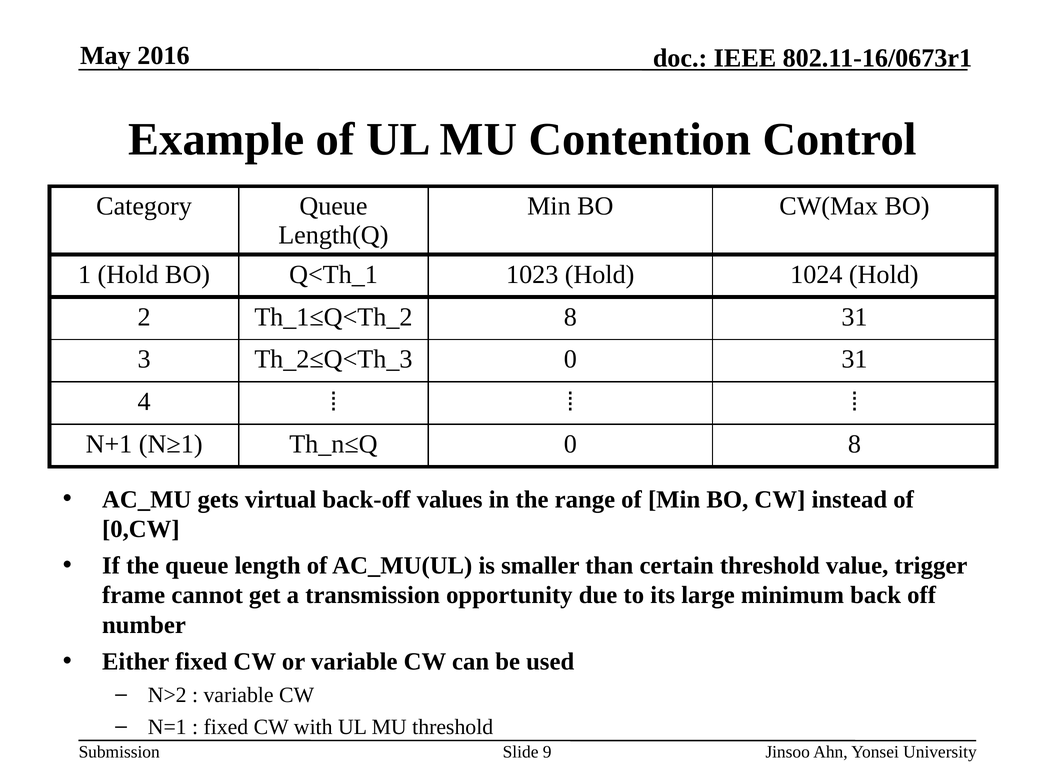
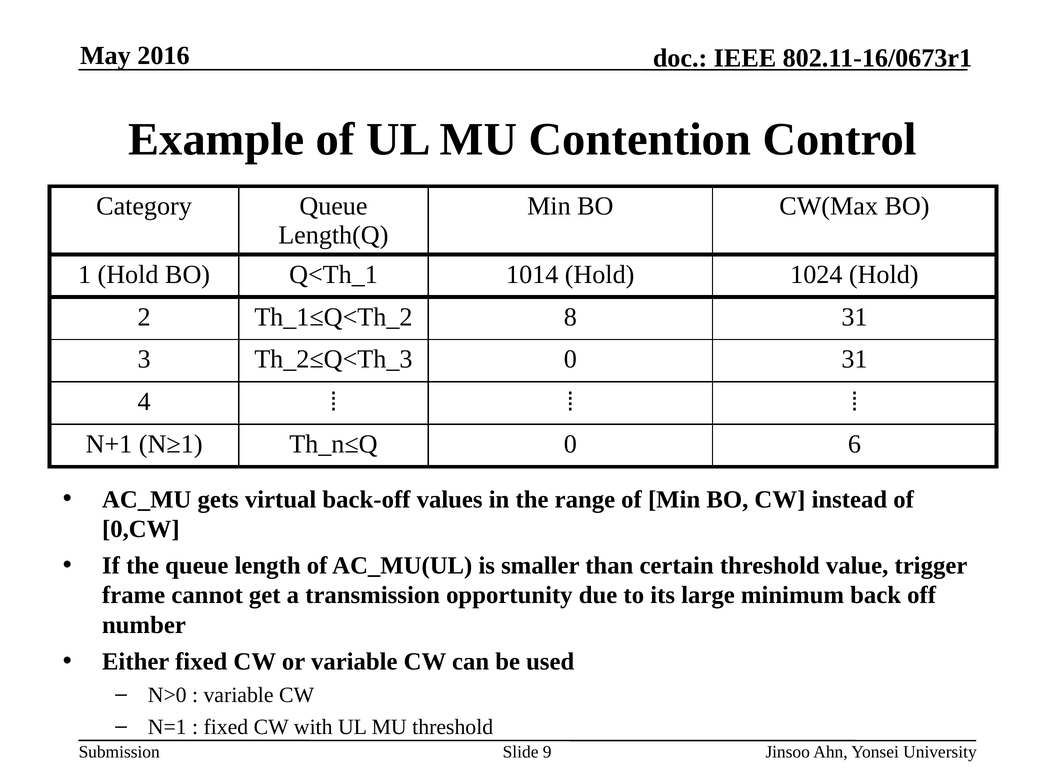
1023: 1023 -> 1014
0 8: 8 -> 6
N>2: N>2 -> N>0
